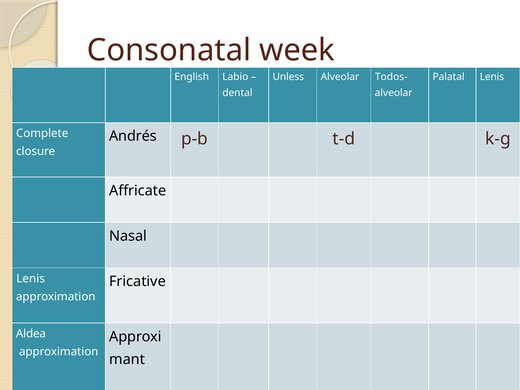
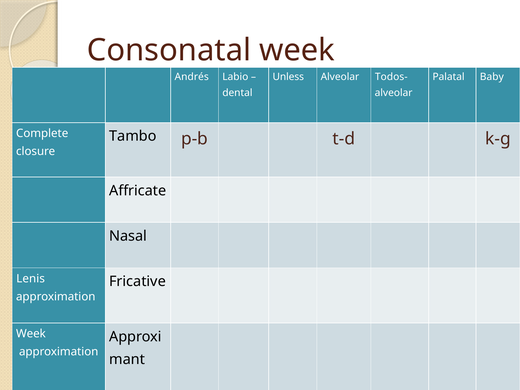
English: English -> Andrés
Palatal Lenis: Lenis -> Baby
Andrés: Andrés -> Tambo
Aldea at (31, 334): Aldea -> Week
